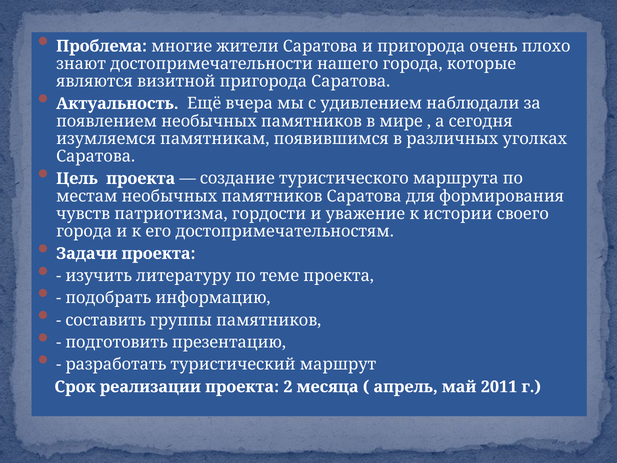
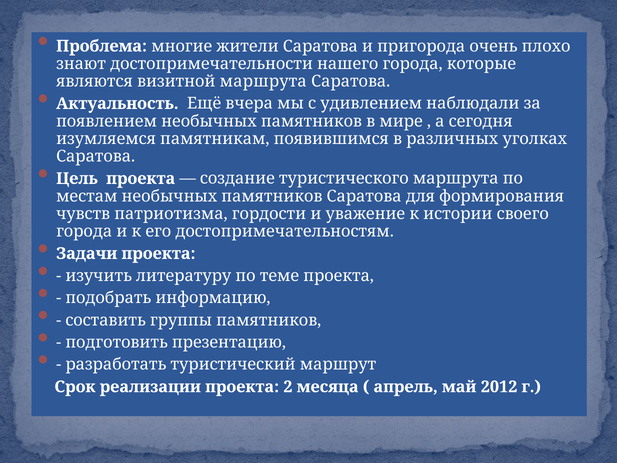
визитной пригорода: пригорода -> маршрута
2011: 2011 -> 2012
